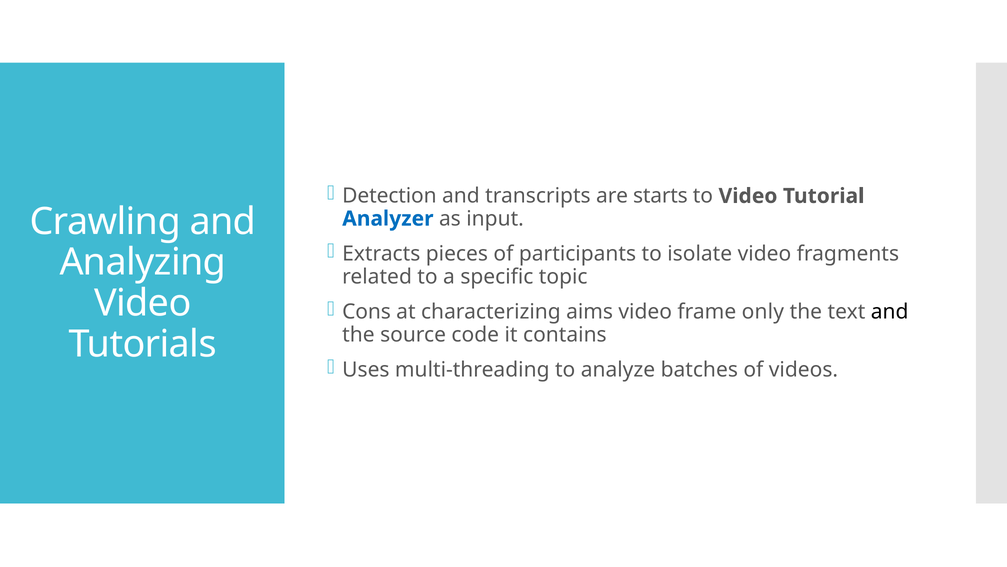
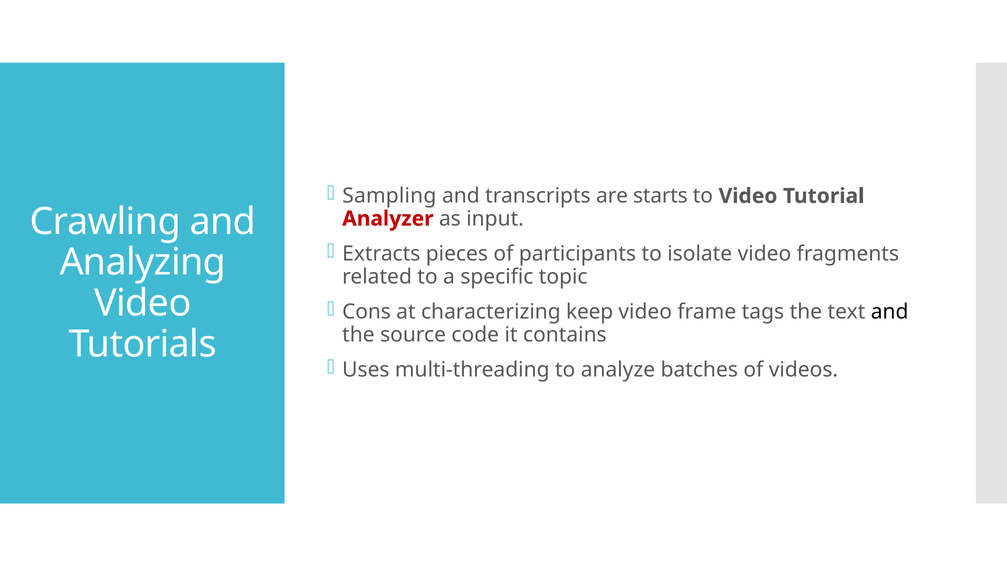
Detection: Detection -> Sampling
Analyzer colour: blue -> red
aims: aims -> keep
only: only -> tags
